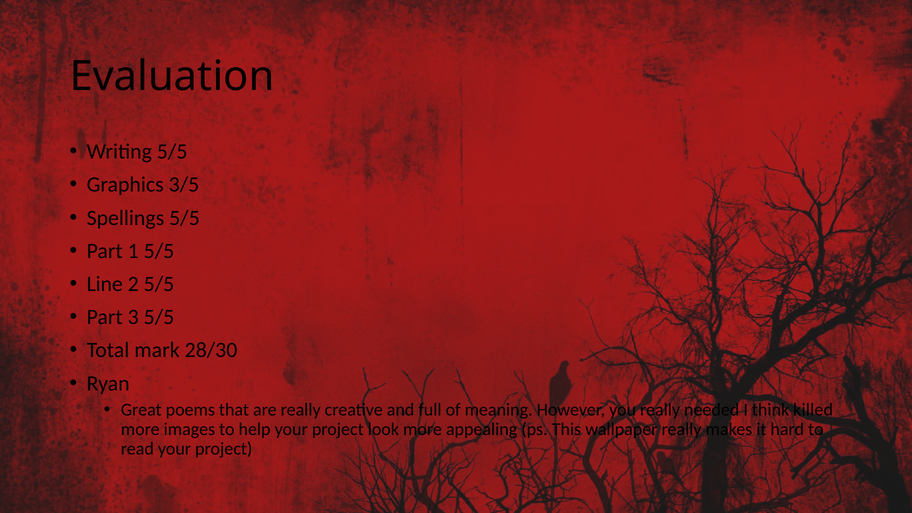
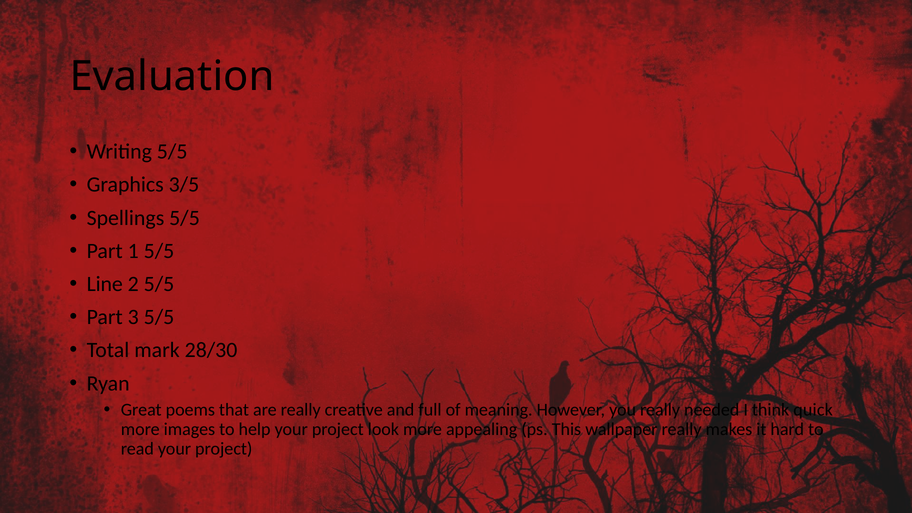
killed: killed -> quick
